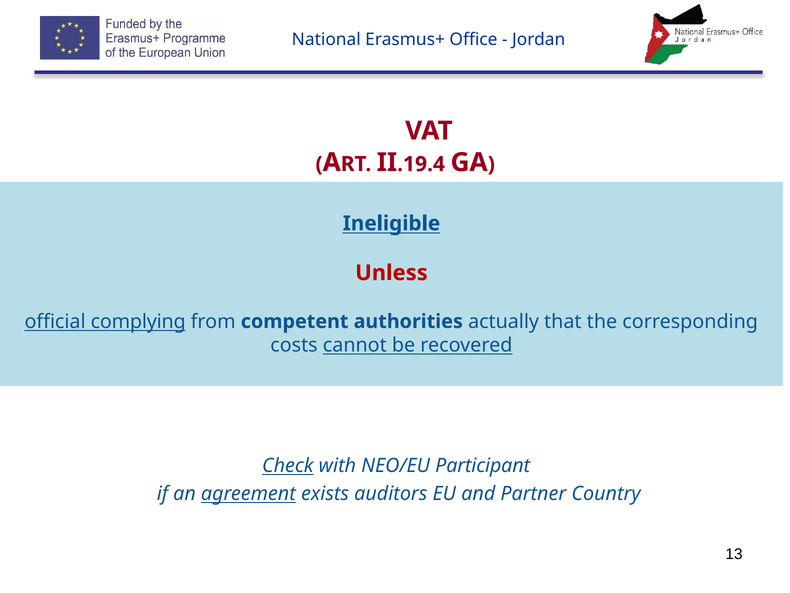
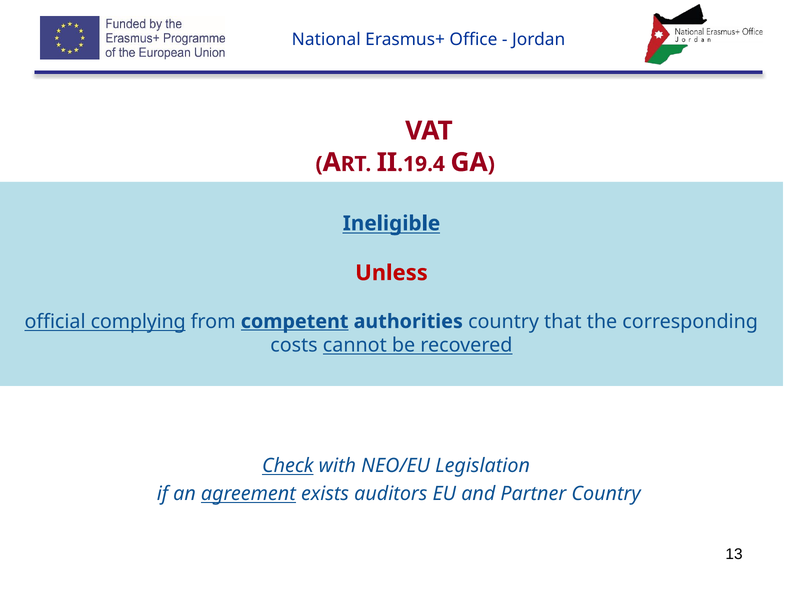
competent underline: none -> present
authorities actually: actually -> country
Participant: Participant -> Legislation
